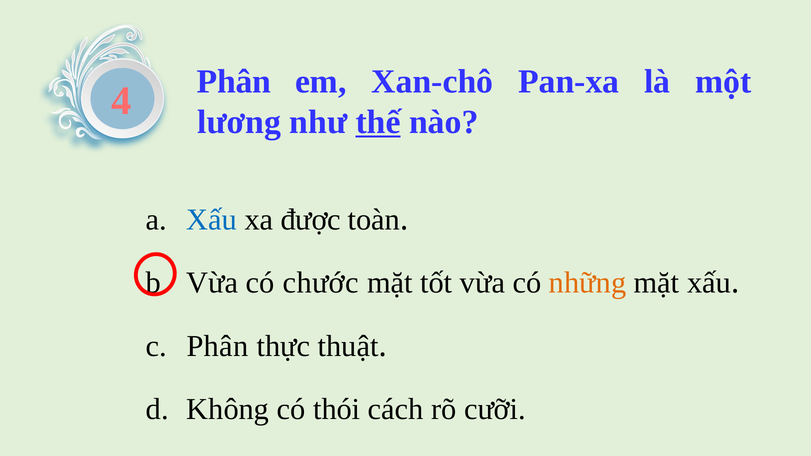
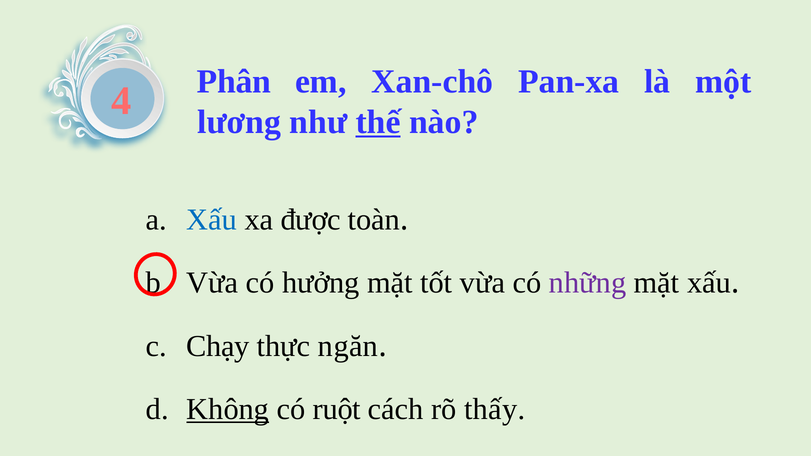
chước: chước -> hưởng
những colour: orange -> purple
Phân at (218, 346): Phân -> Chạy
thuật: thuật -> ngăn
Không underline: none -> present
thói: thói -> ruột
cưỡi: cưỡi -> thấy
